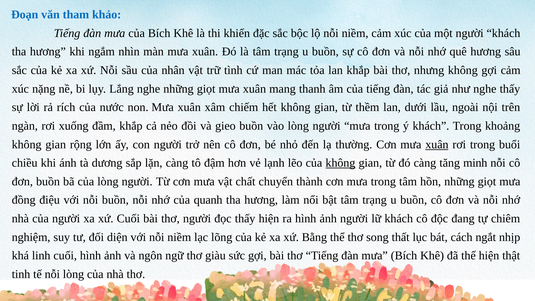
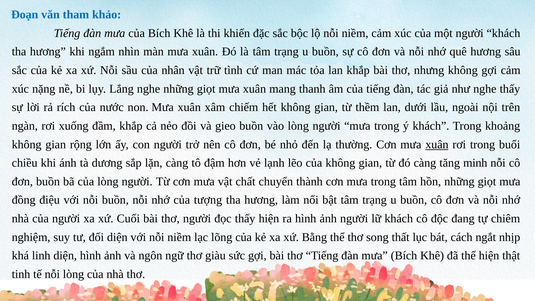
không at (340, 163) underline: present -> none
quanh: quanh -> tượng
linh cuối: cuối -> diện
